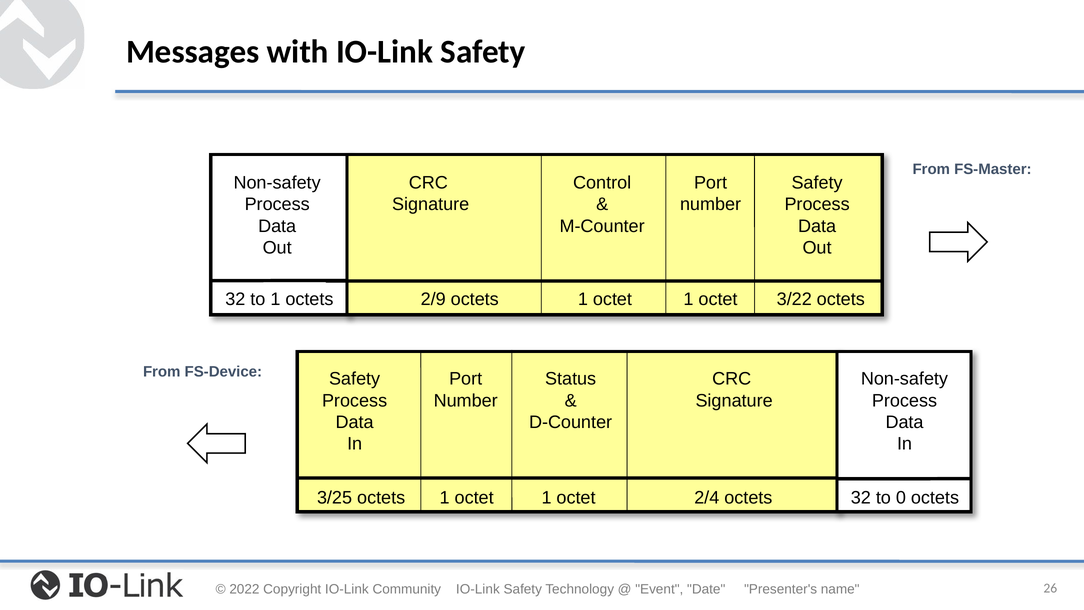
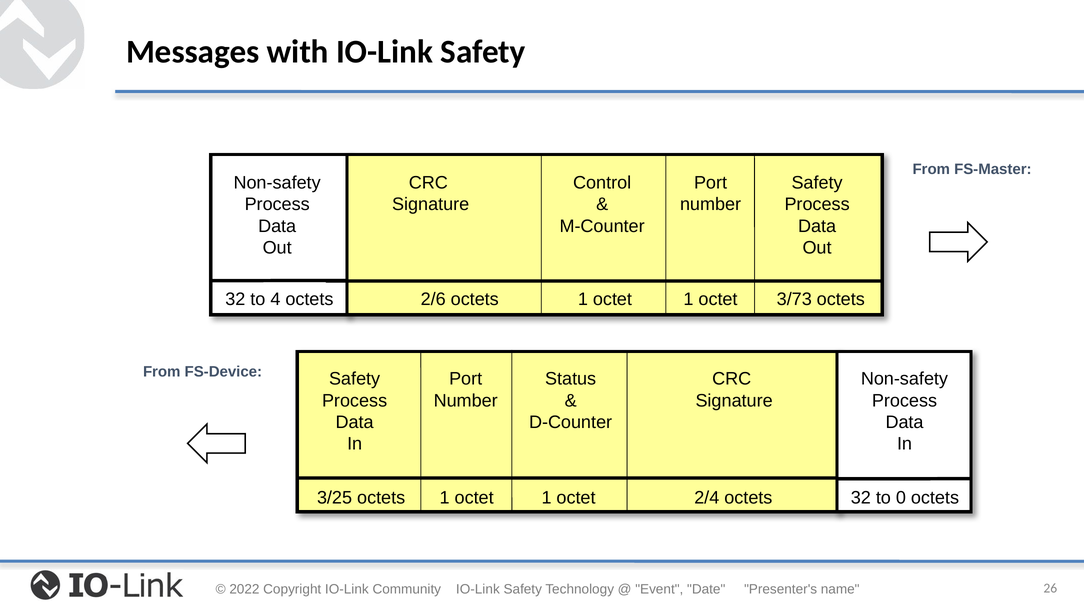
to 1: 1 -> 4
2/9: 2/9 -> 2/6
3/22: 3/22 -> 3/73
